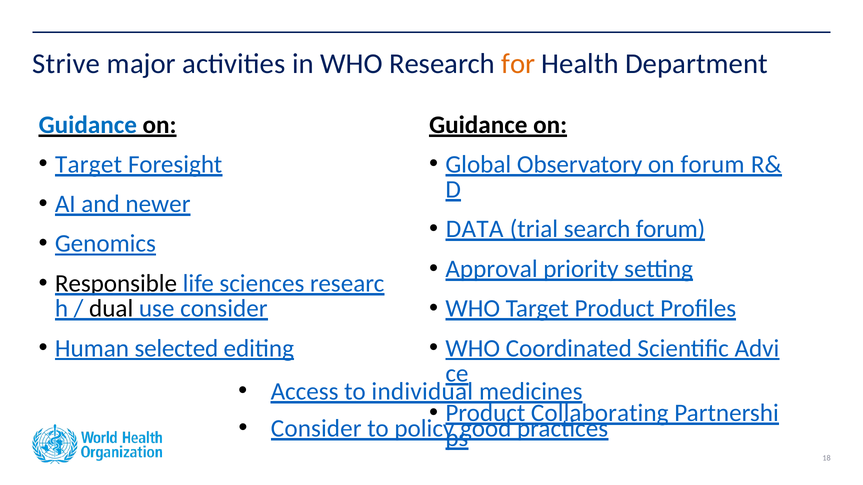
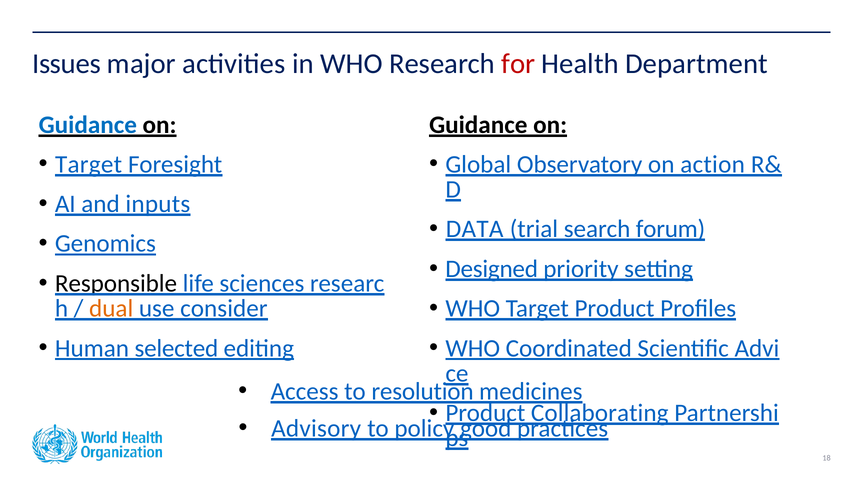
Strive: Strive -> Issues
for colour: orange -> red
on forum: forum -> action
newer: newer -> inputs
Approval: Approval -> Designed
dual colour: black -> orange
individual: individual -> resolution
Consider at (316, 429): Consider -> Advisory
